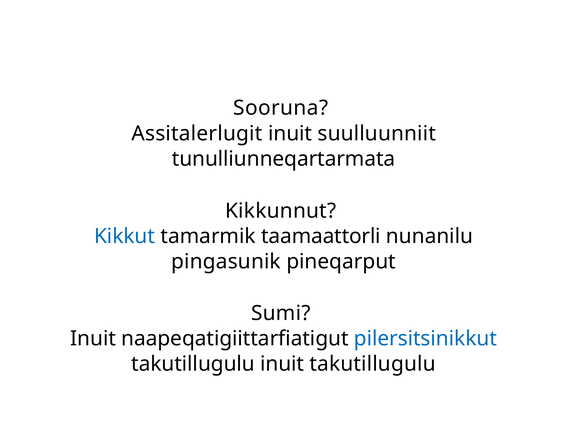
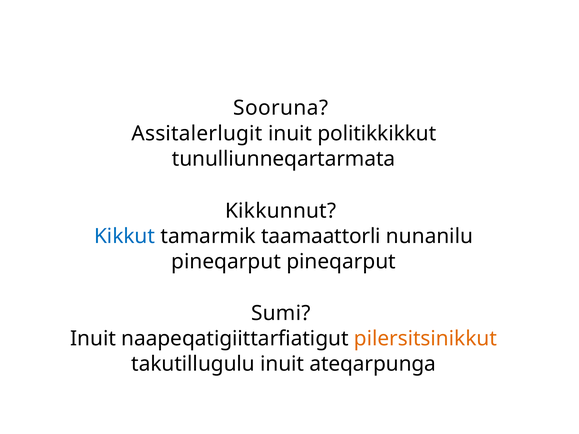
suulluunniit: suulluunniit -> politikkikkut
pingasunik at (226, 262): pingasunik -> pineqarput
pilersitsinikkut colour: blue -> orange
inuit takutillugulu: takutillugulu -> ateqarpunga
